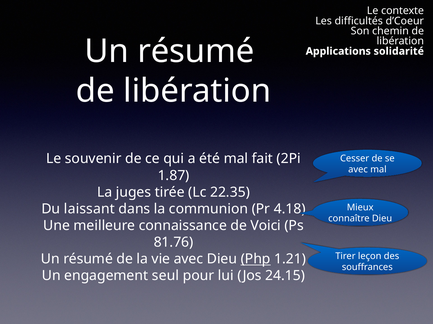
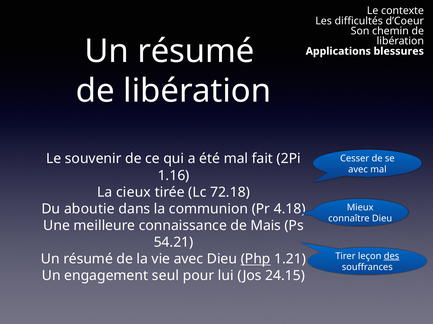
solidarité: solidarité -> blessures
1.87: 1.87 -> 1.16
juges: juges -> cieux
22.35: 22.35 -> 72.18
laissant: laissant -> aboutie
Voici: Voici -> Mais
81.76: 81.76 -> 54.21
des underline: none -> present
